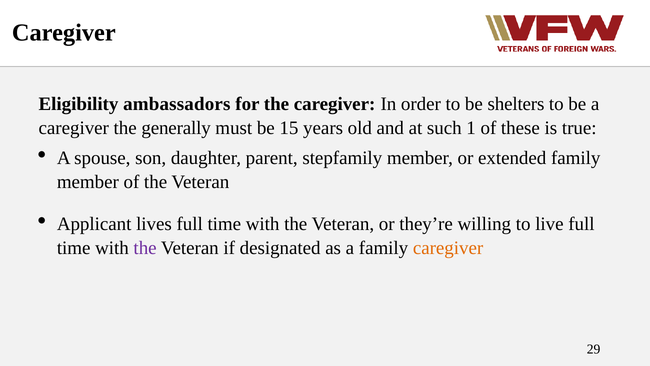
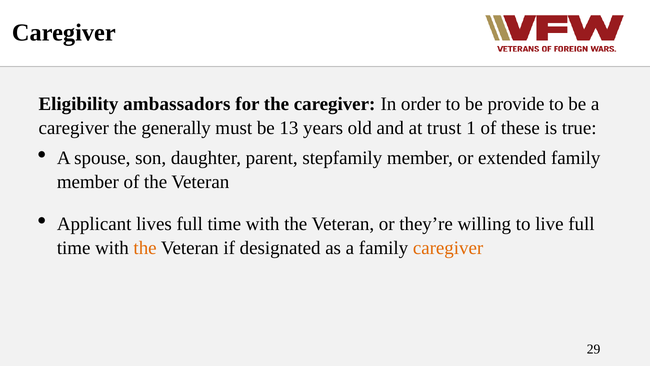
shelters: shelters -> provide
15: 15 -> 13
such: such -> trust
the at (145, 248) colour: purple -> orange
